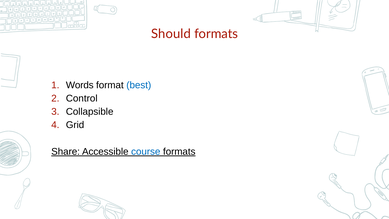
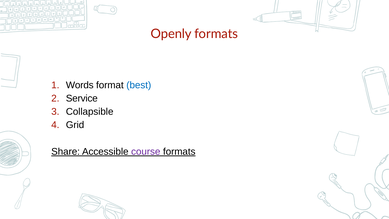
Should: Should -> Openly
Control: Control -> Service
course colour: blue -> purple
